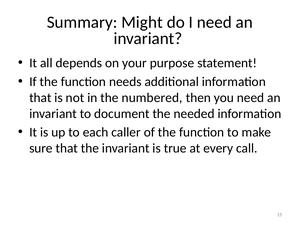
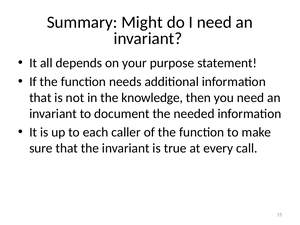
numbered: numbered -> knowledge
